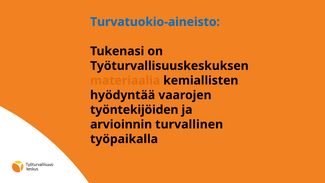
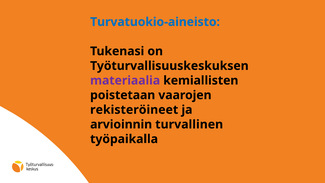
materiaalia colour: orange -> purple
hyödyntää: hyödyntää -> poistetaan
työntekijöiden: työntekijöiden -> rekisteröineet
